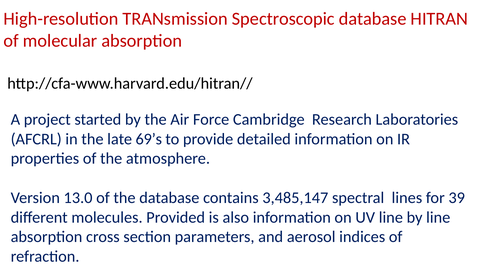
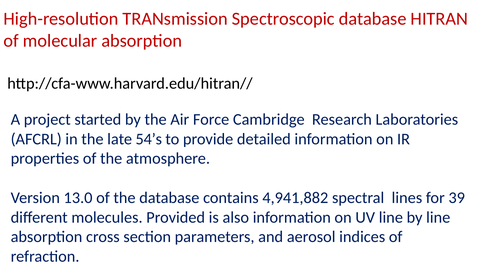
69’s: 69’s -> 54’s
3,485,147: 3,485,147 -> 4,941,882
